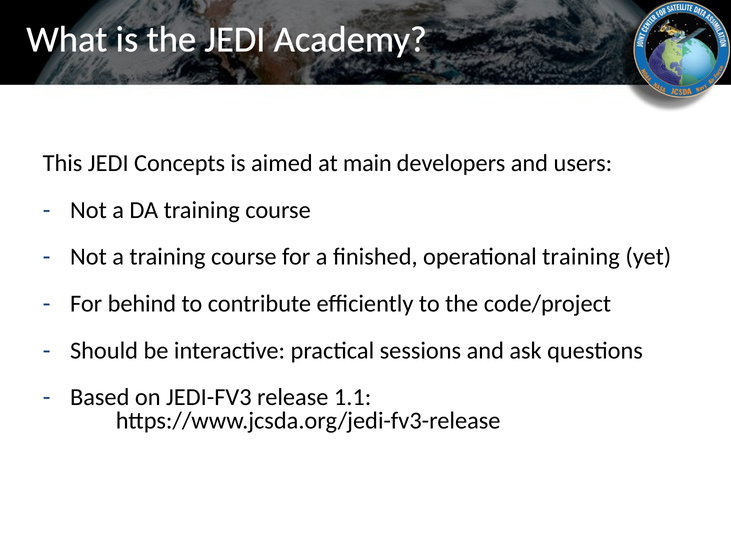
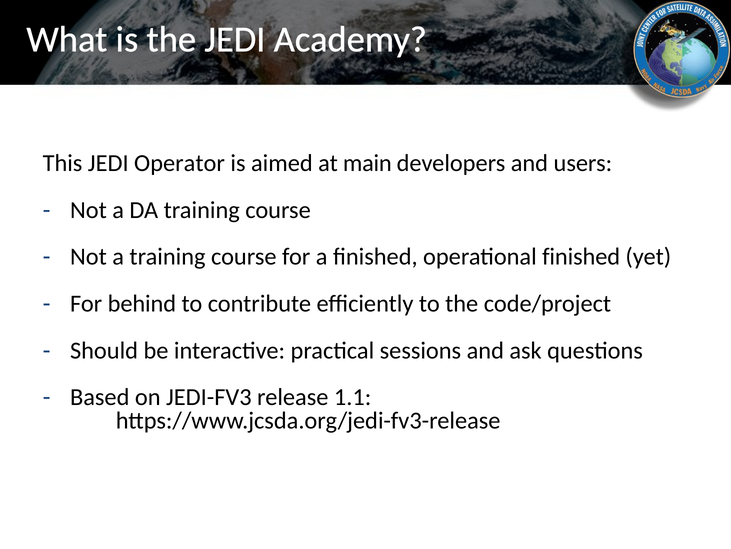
Concepts: Concepts -> Operator
operational training: training -> finished
